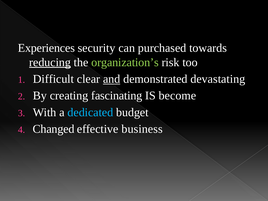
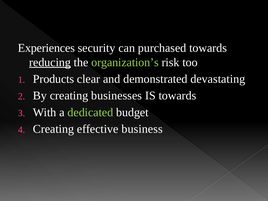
Difficult: Difficult -> Products
and underline: present -> none
fascinating: fascinating -> businesses
IS become: become -> towards
dedicated colour: light blue -> light green
Changed at (54, 129): Changed -> Creating
